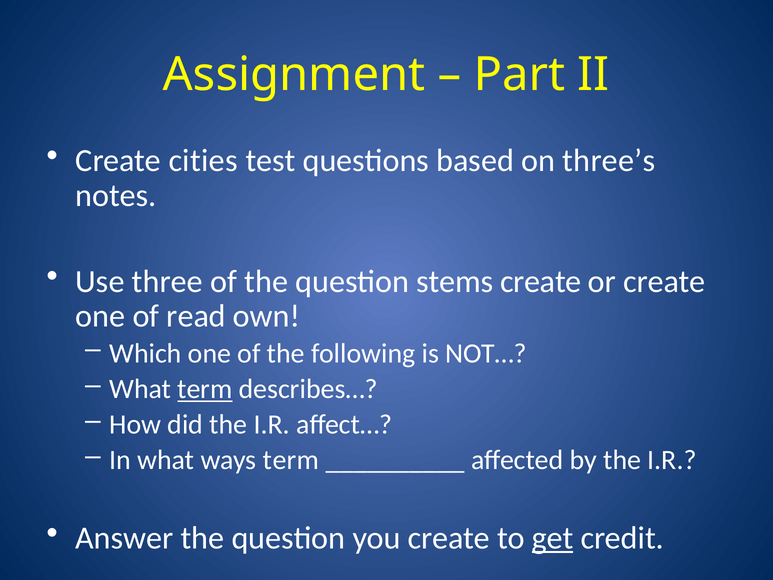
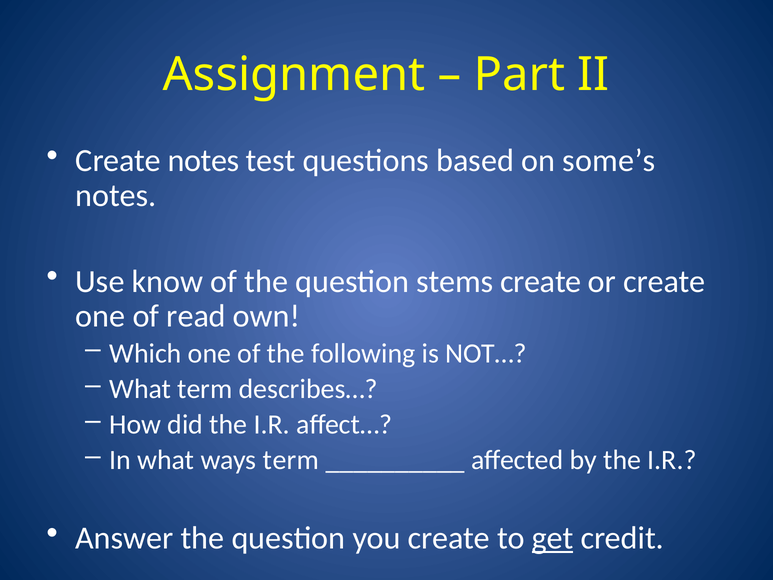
Create cities: cities -> notes
three’s: three’s -> some’s
three: three -> know
term at (205, 389) underline: present -> none
